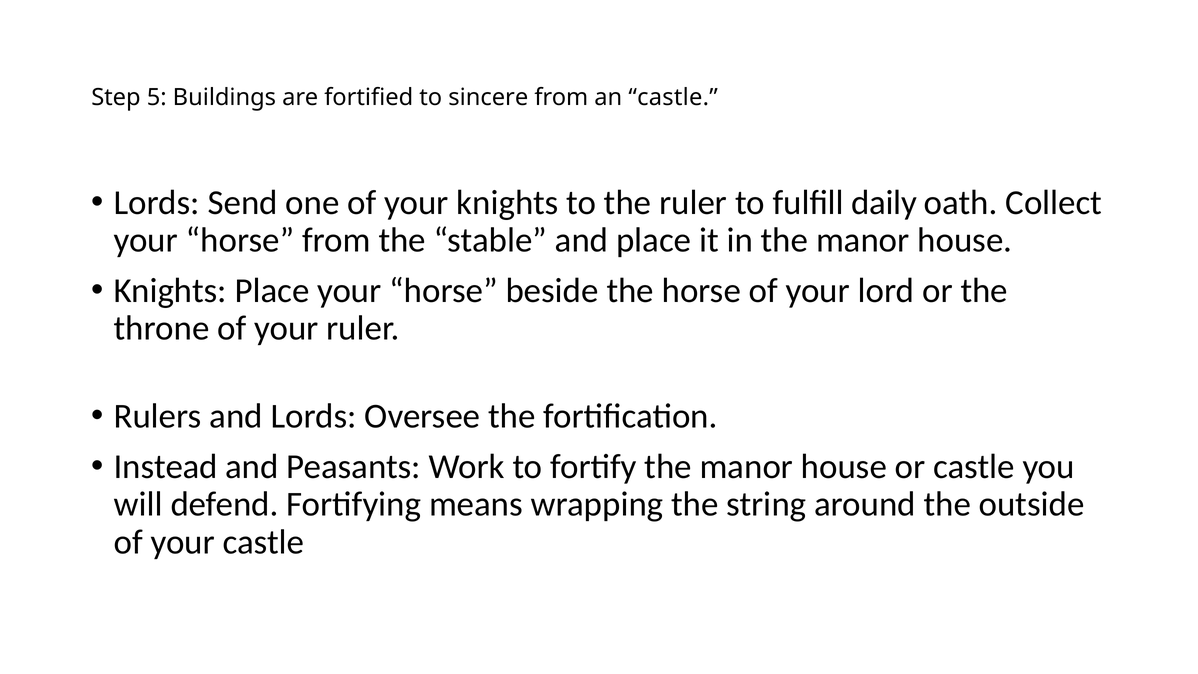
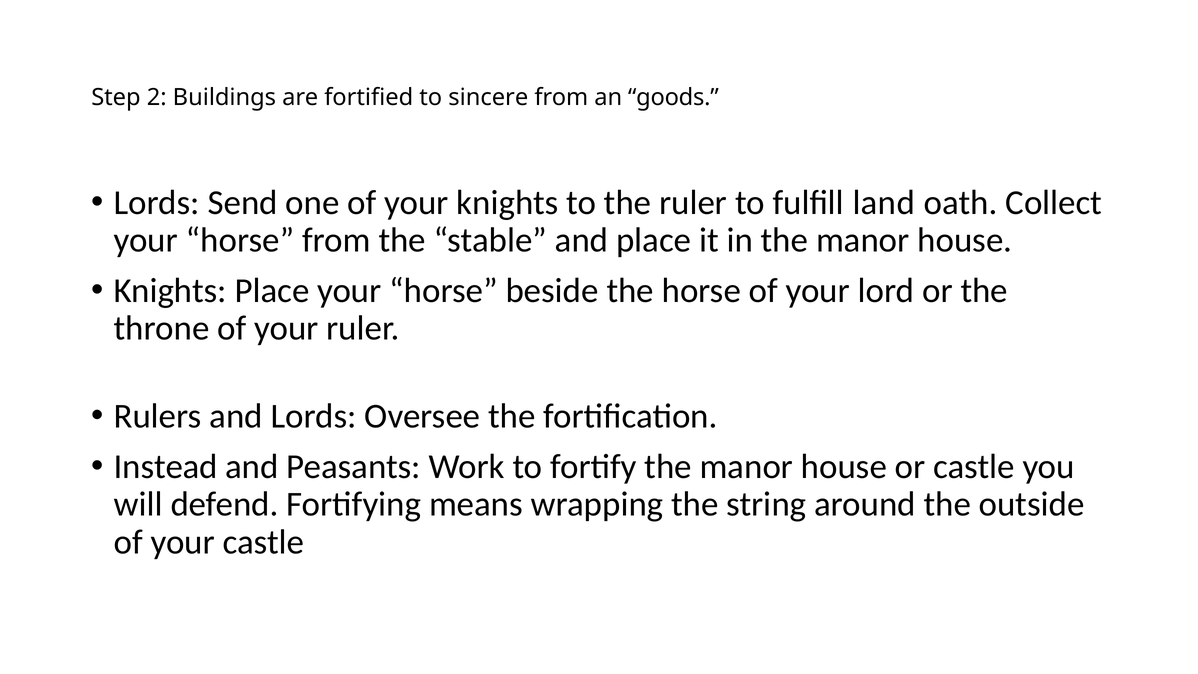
5: 5 -> 2
an castle: castle -> goods
daily: daily -> land
